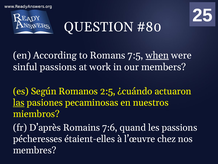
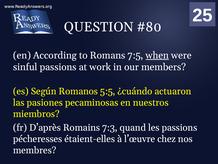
2:5: 2:5 -> 5:5
las underline: present -> none
7:6: 7:6 -> 7:3
